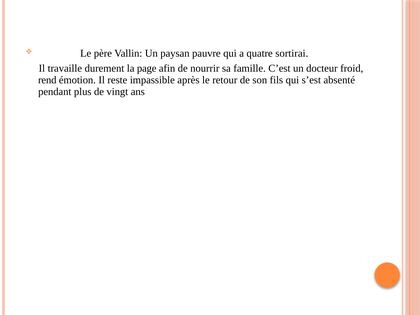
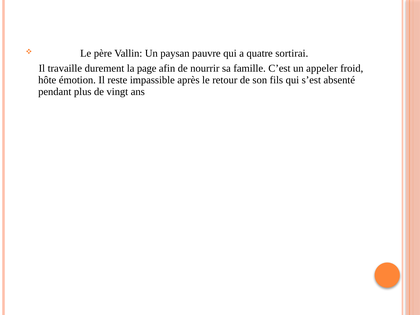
docteur: docteur -> appeler
rend: rend -> hôte
